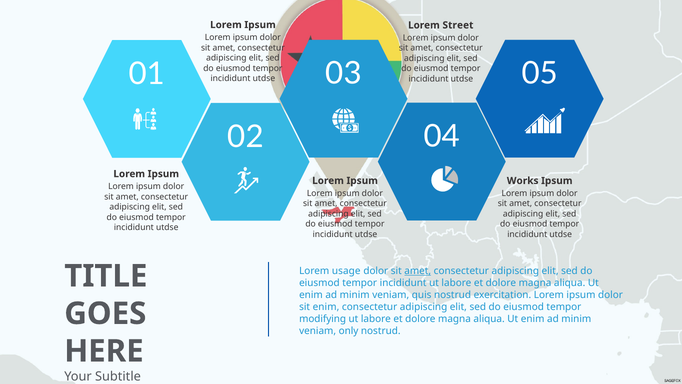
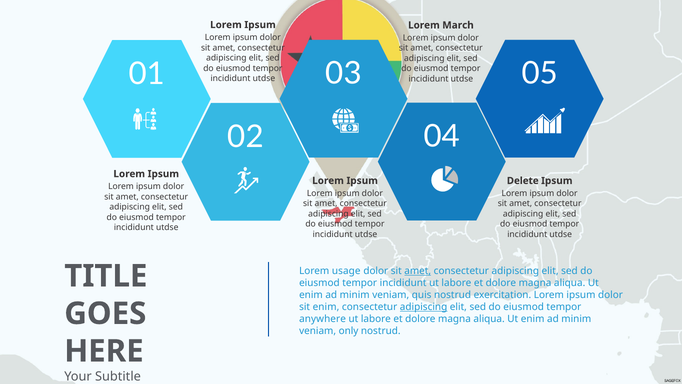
Street: Street -> March
Works: Works -> Delete
adipiscing at (424, 307) underline: none -> present
modifying: modifying -> anywhere
